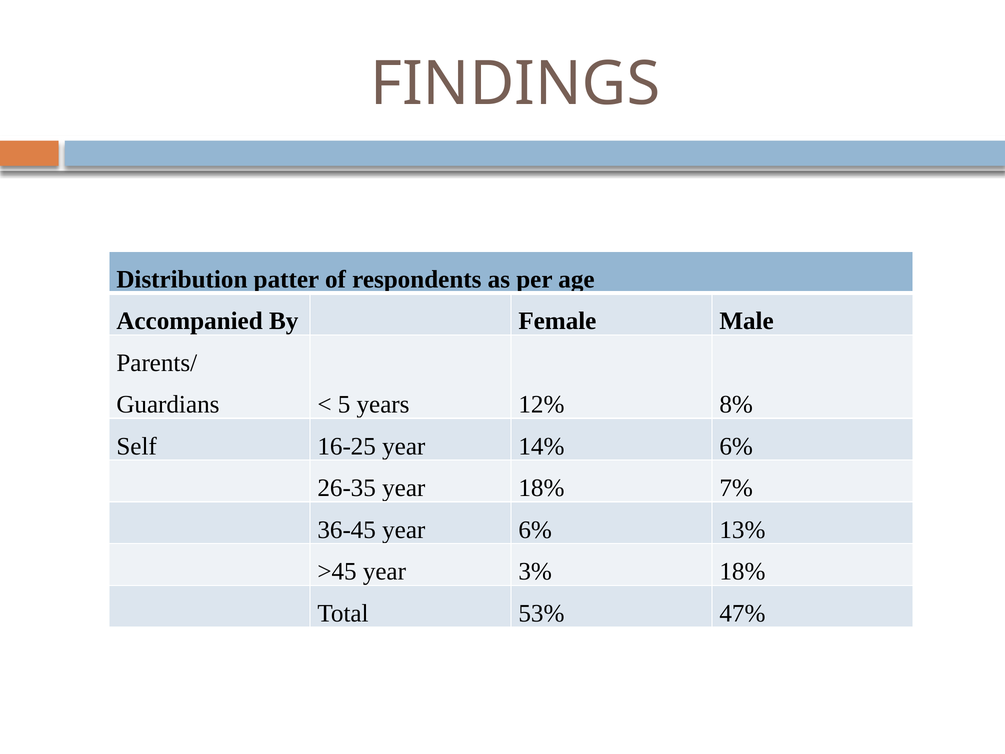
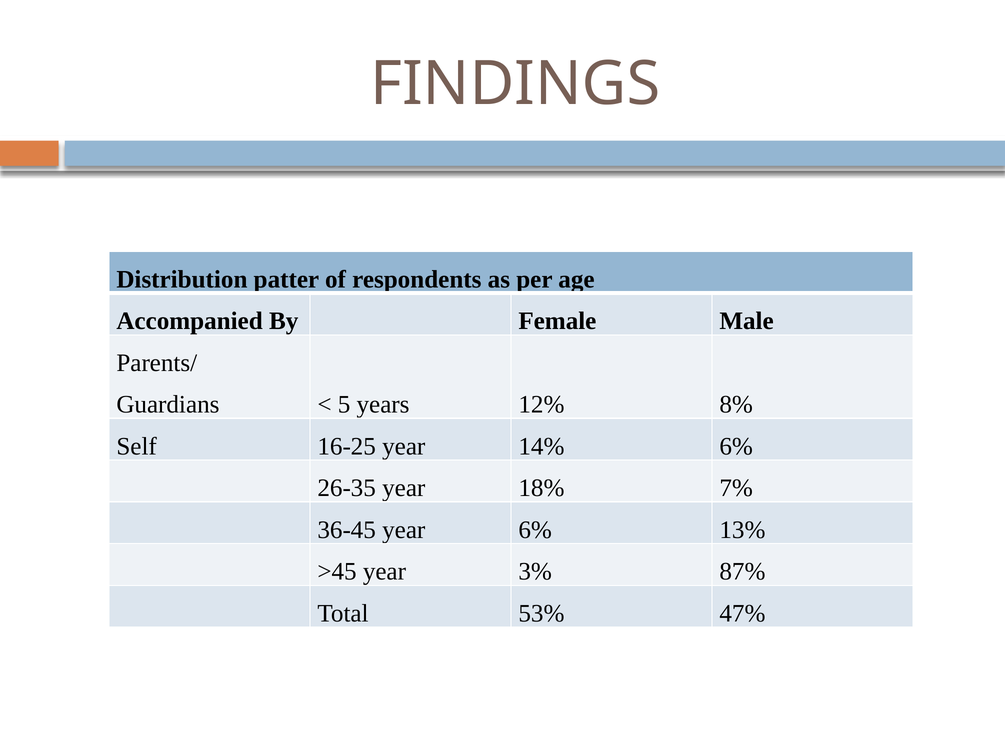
3% 18%: 18% -> 87%
